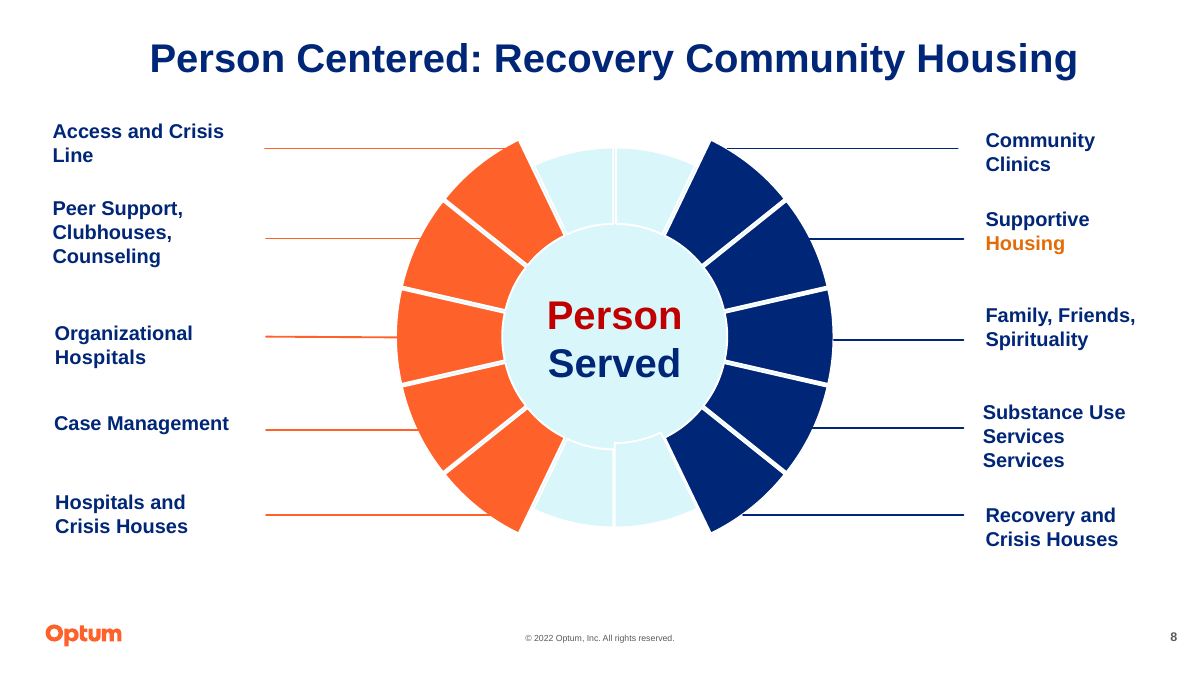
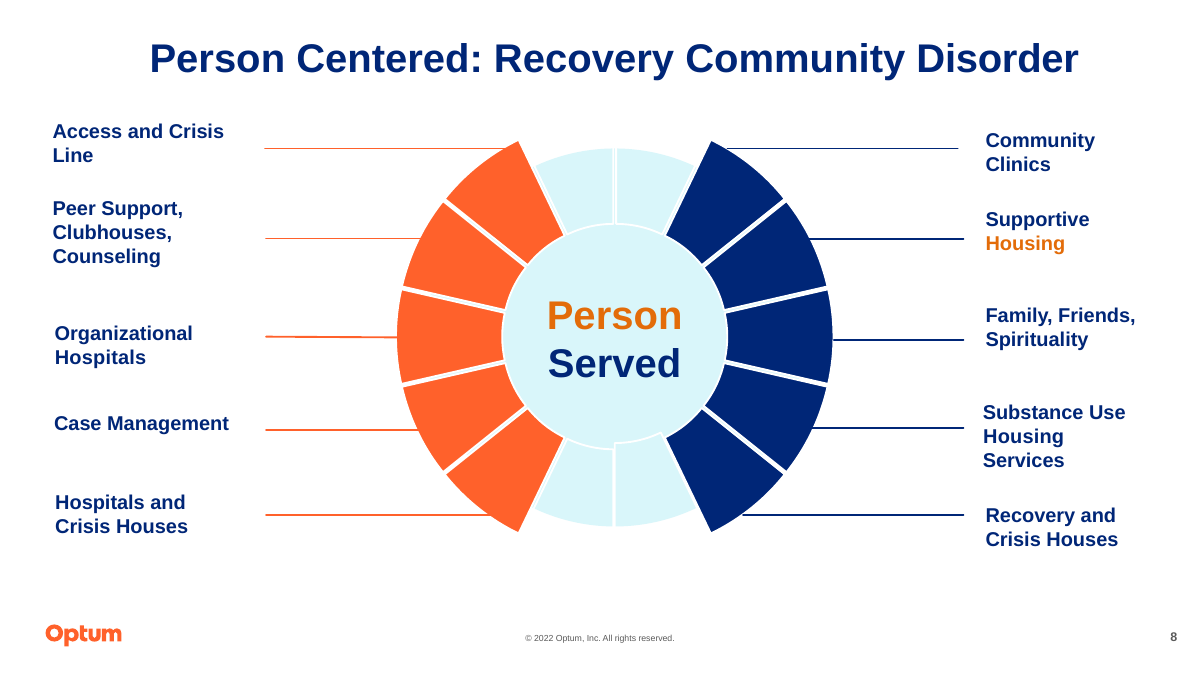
Community Housing: Housing -> Disorder
Person at (615, 316) colour: red -> orange
Services at (1024, 437): Services -> Housing
